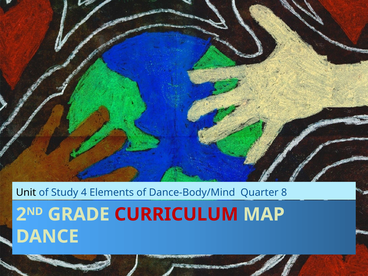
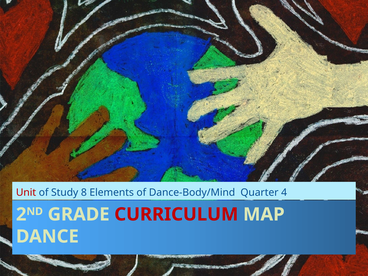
Unit colour: black -> red
4: 4 -> 8
8: 8 -> 4
